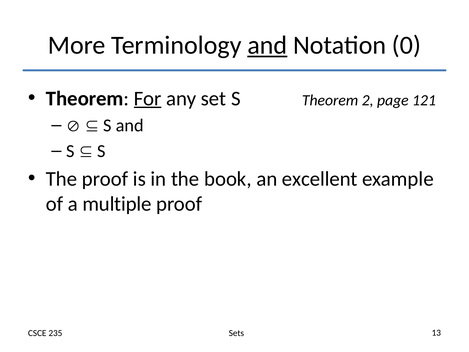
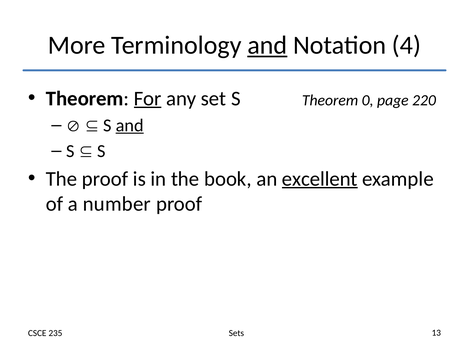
0: 0 -> 4
2: 2 -> 0
121: 121 -> 220
and at (130, 125) underline: none -> present
excellent underline: none -> present
multiple: multiple -> number
